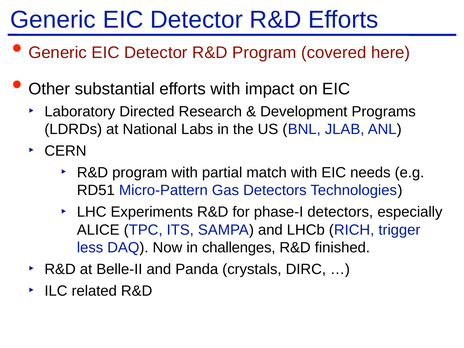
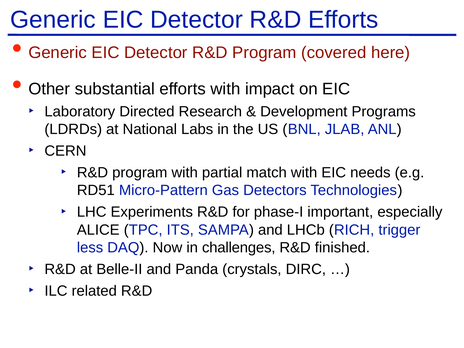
phase-I detectors: detectors -> important
